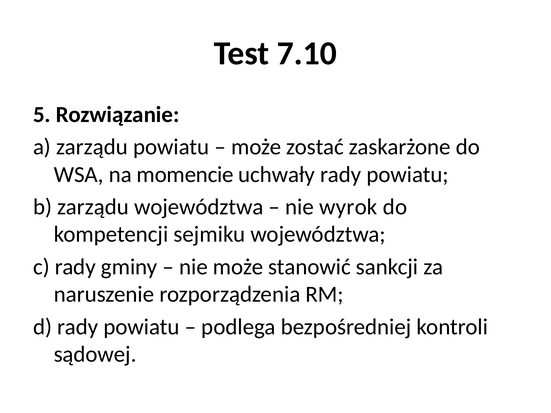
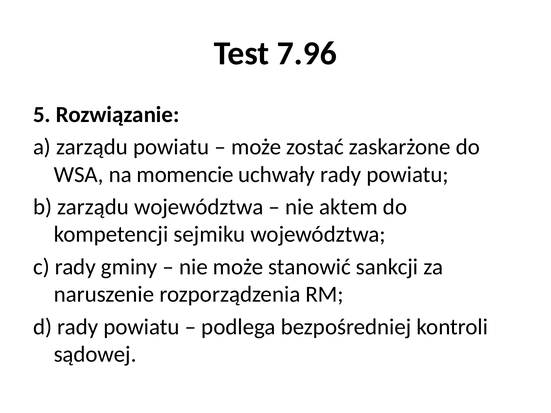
7.10: 7.10 -> 7.96
wyrok: wyrok -> aktem
